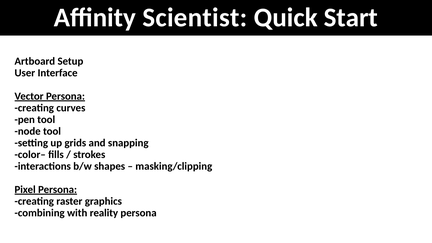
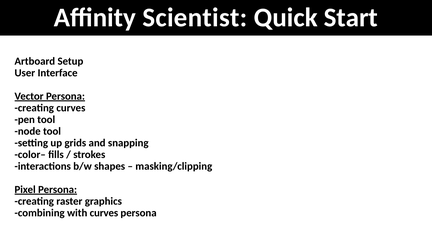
with reality: reality -> curves
